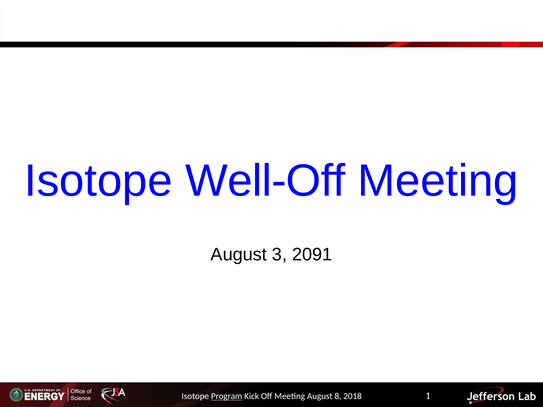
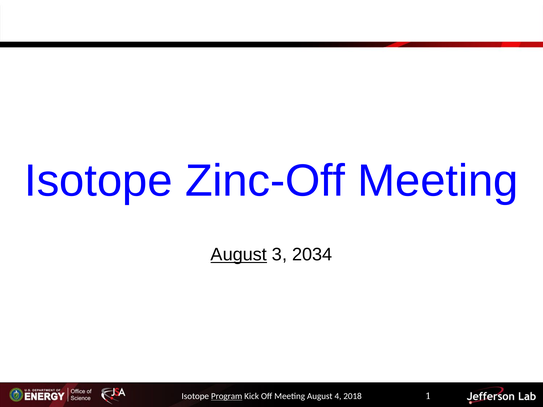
Well-Off: Well-Off -> Zinc-Off
August at (239, 255) underline: none -> present
2091: 2091 -> 2034
8: 8 -> 4
